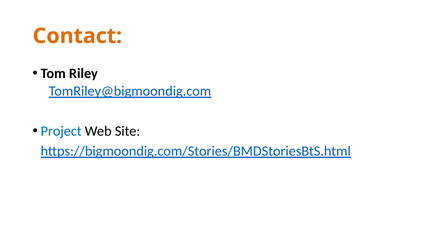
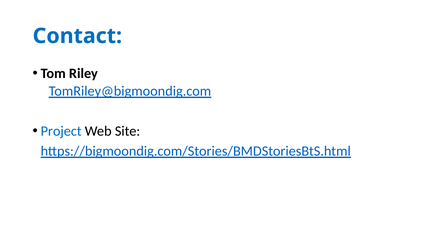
Contact colour: orange -> blue
